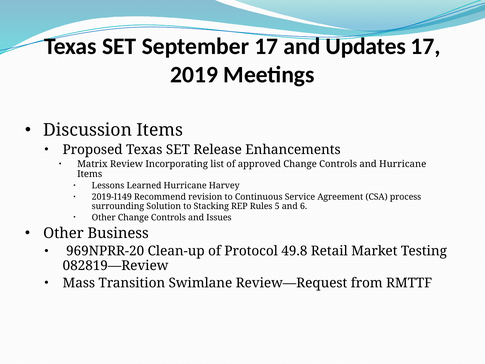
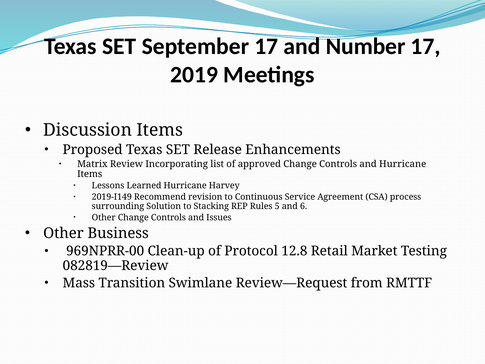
Updates: Updates -> Number
969NPRR-20: 969NPRR-20 -> 969NPRR-00
49.8: 49.8 -> 12.8
